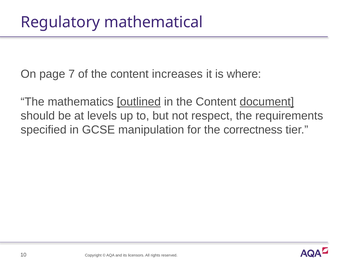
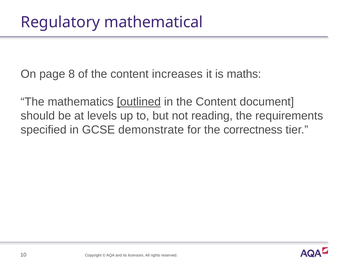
7: 7 -> 8
where: where -> maths
document underline: present -> none
respect: respect -> reading
manipulation: manipulation -> demonstrate
